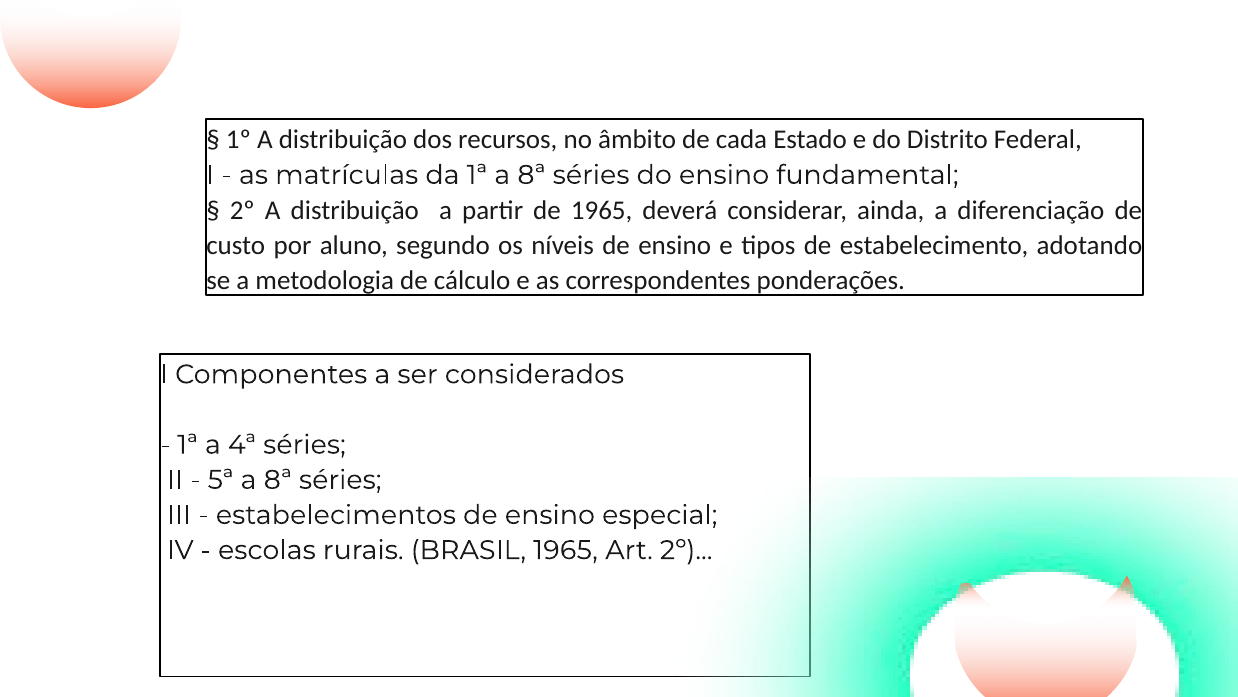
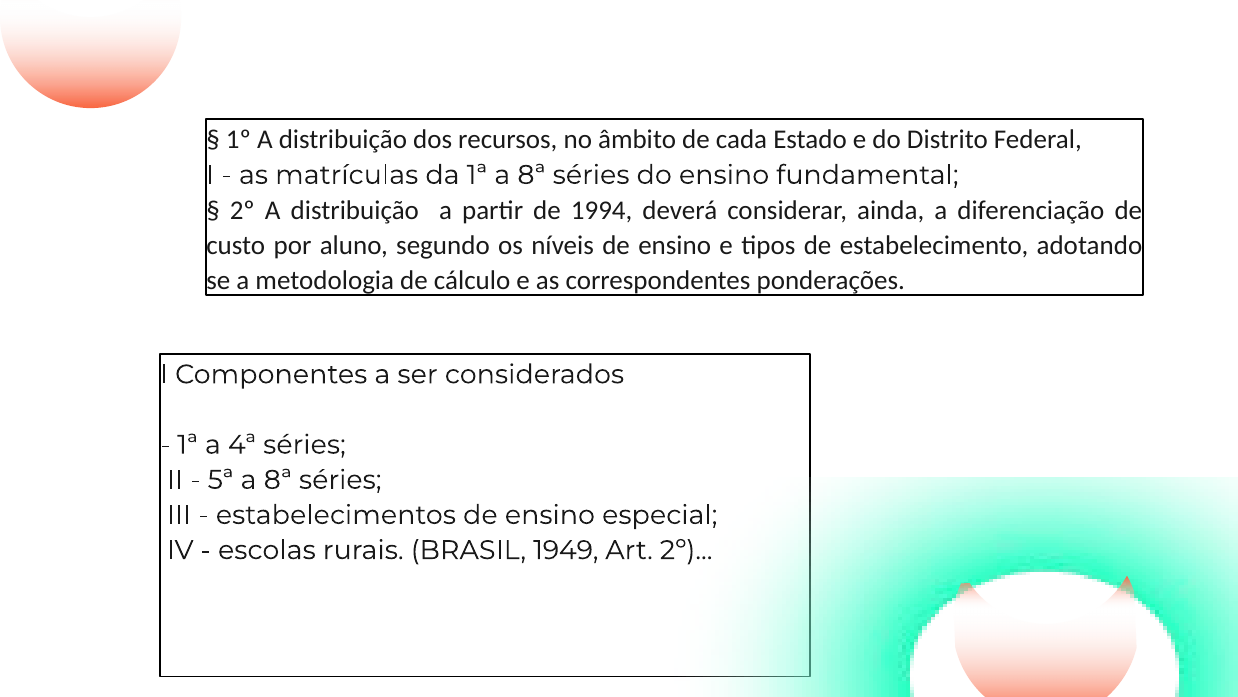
de 1965: 1965 -> 1994
BRASIL 1965: 1965 -> 1949
